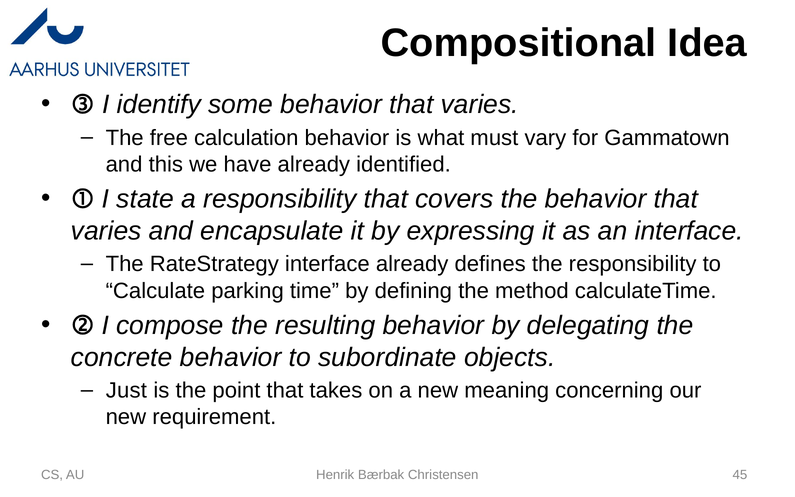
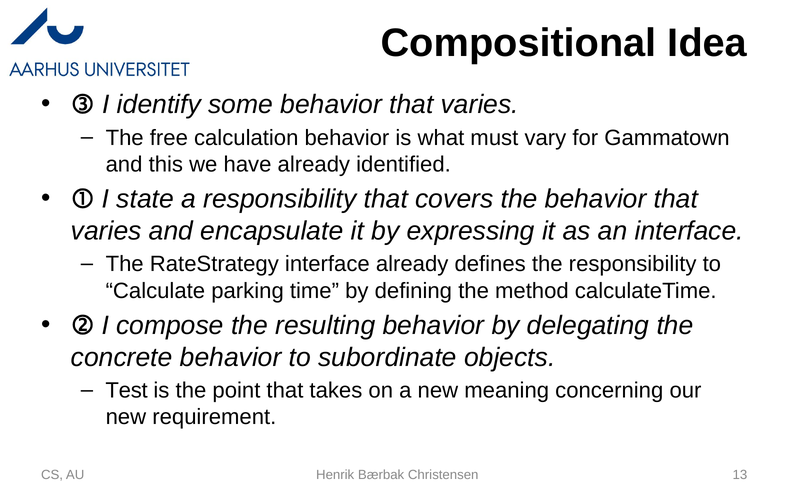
Just: Just -> Test
45: 45 -> 13
